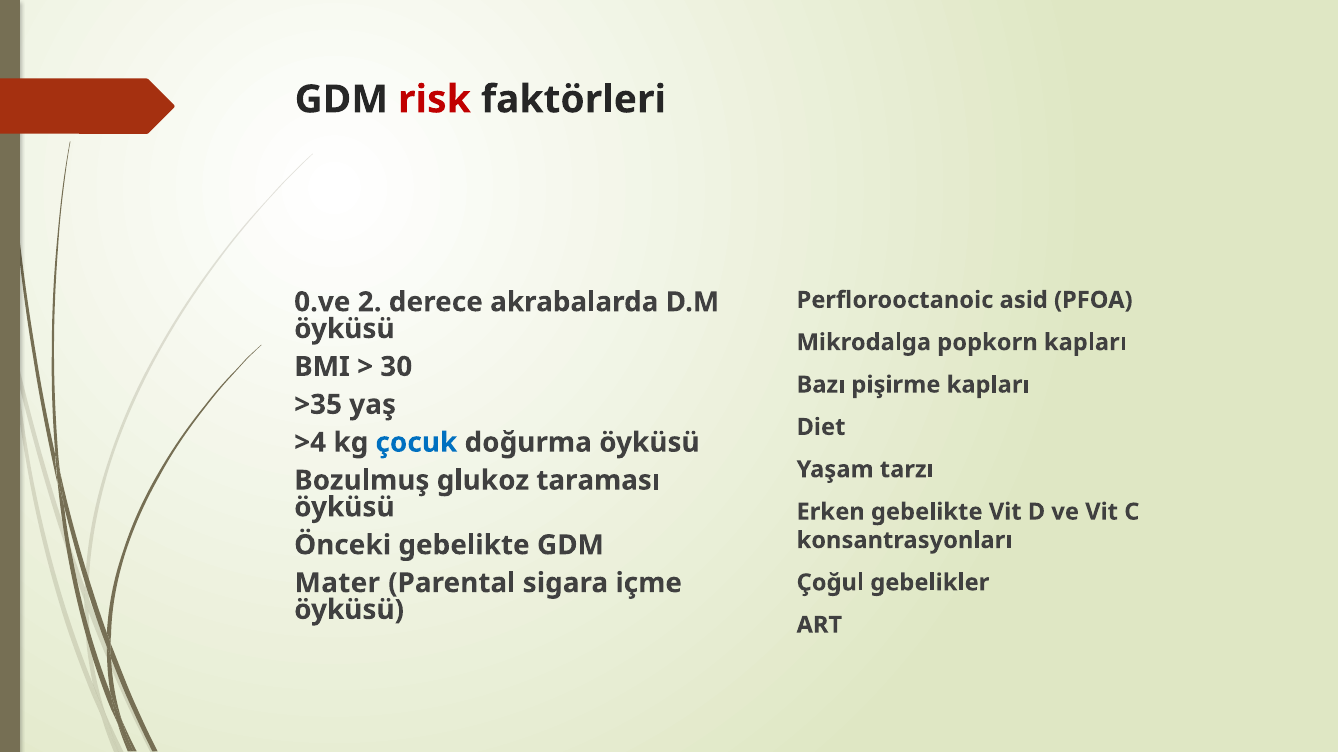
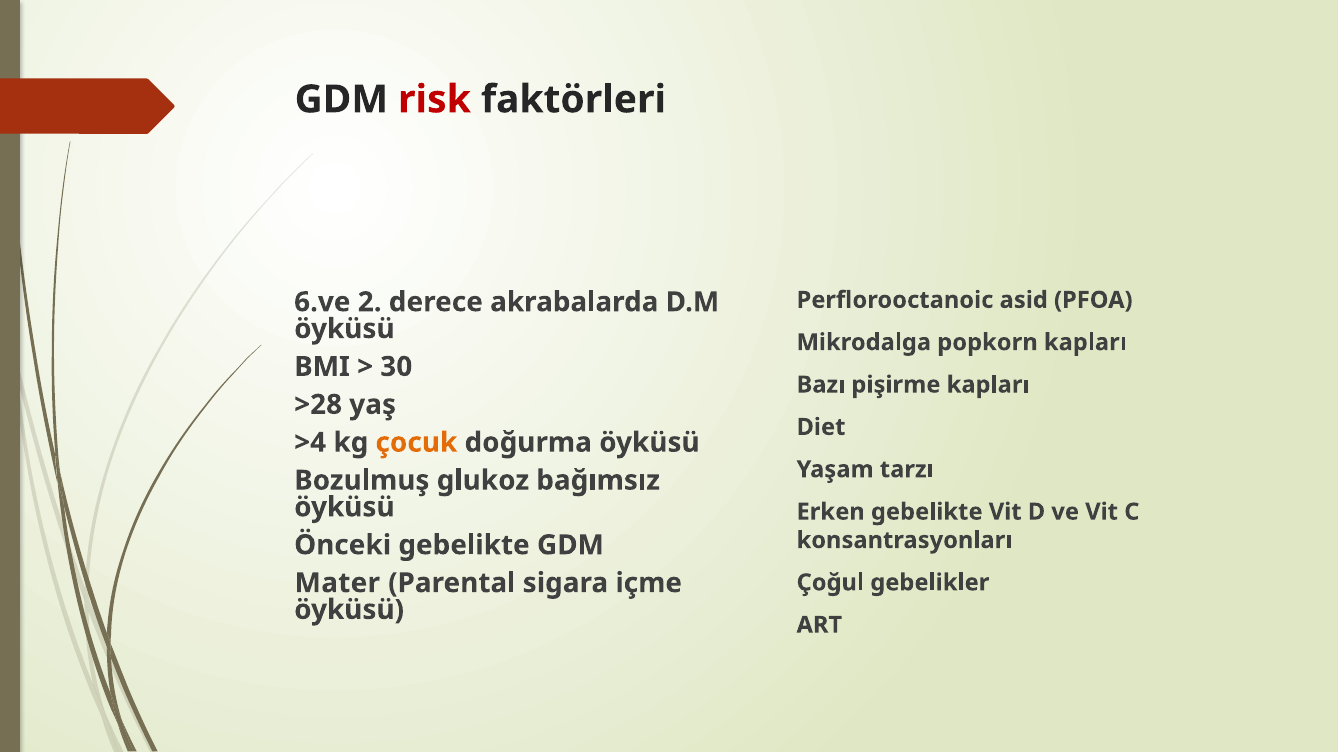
0.ve: 0.ve -> 6.ve
>35: >35 -> >28
çocuk colour: blue -> orange
taraması: taraması -> bağımsız
